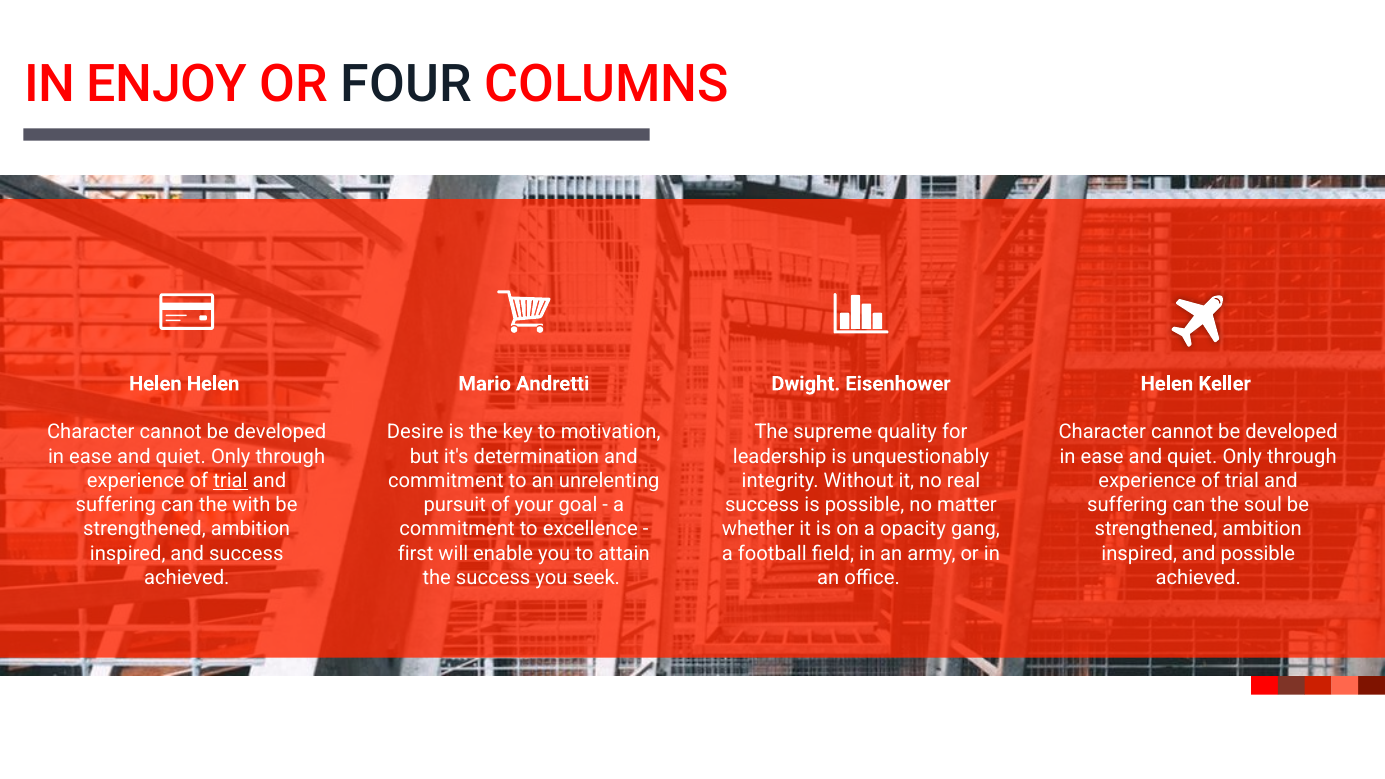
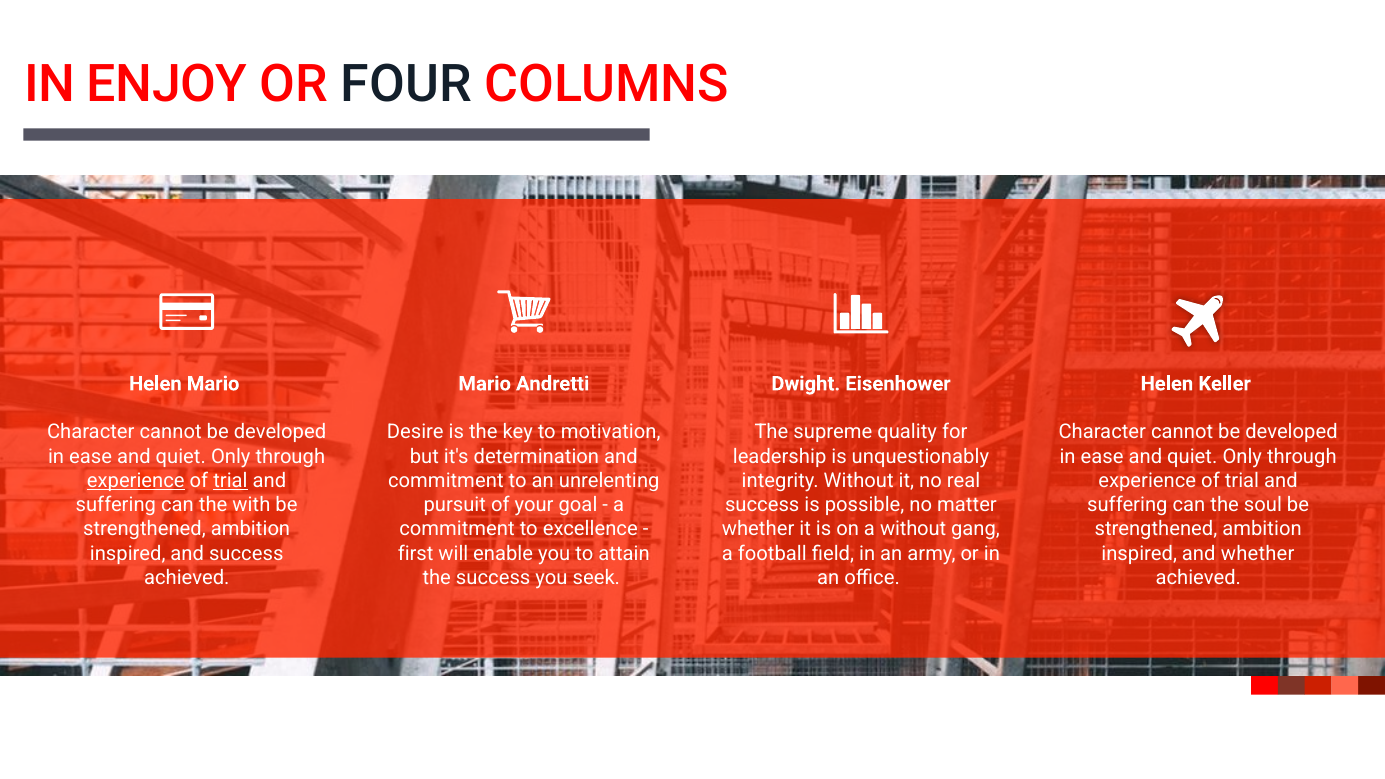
Helen Helen: Helen -> Mario
experience at (136, 481) underline: none -> present
a opacity: opacity -> without
and possible: possible -> whether
